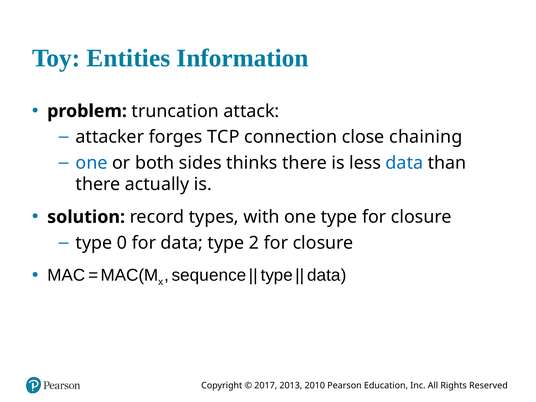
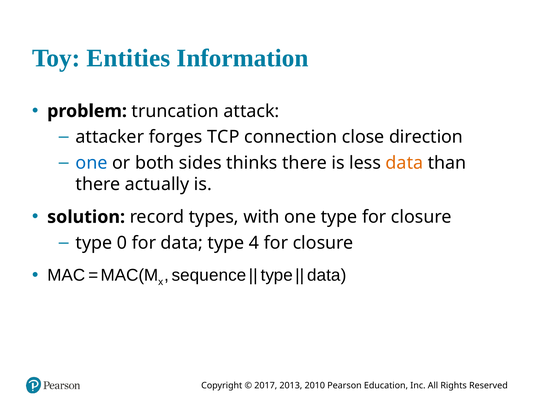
chaining: chaining -> direction
data at (404, 163) colour: blue -> orange
2: 2 -> 4
